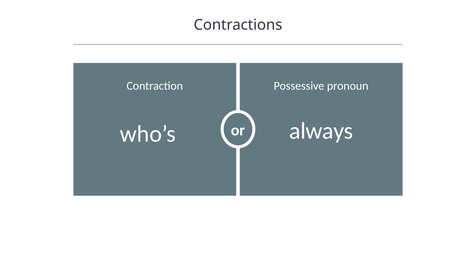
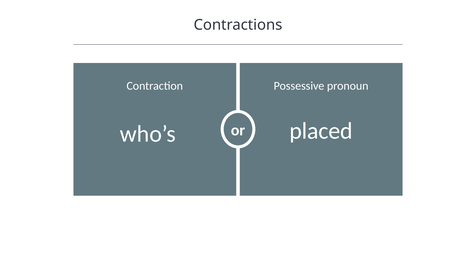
always: always -> placed
